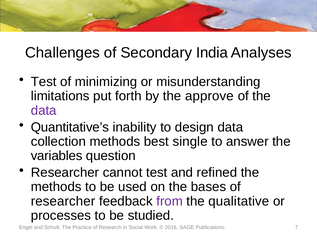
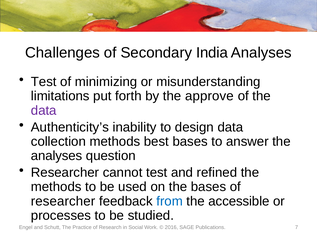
Quantitative’s: Quantitative’s -> Authenticity’s
best single: single -> bases
variables at (57, 156): variables -> analyses
from colour: purple -> blue
qualitative: qualitative -> accessible
